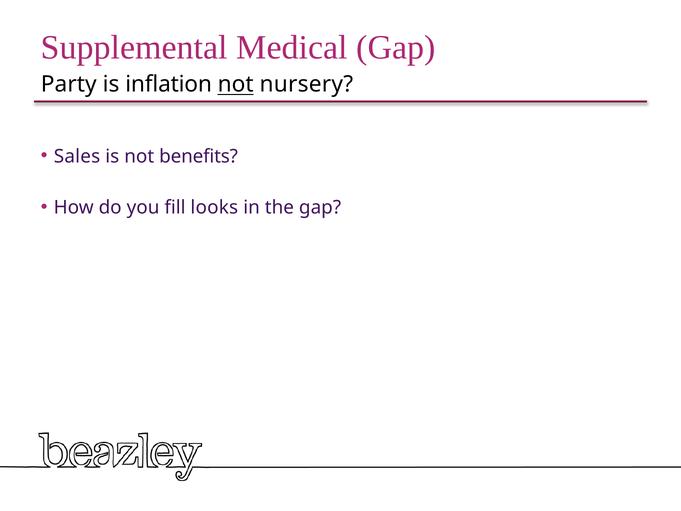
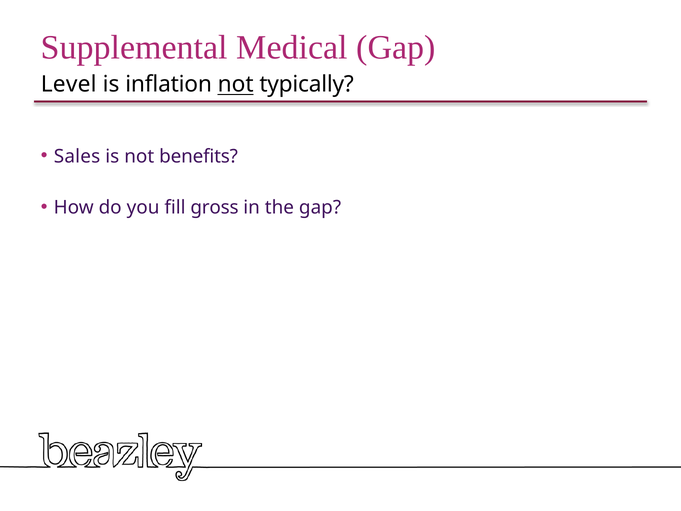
Party: Party -> Level
nursery: nursery -> typically
looks: looks -> gross
